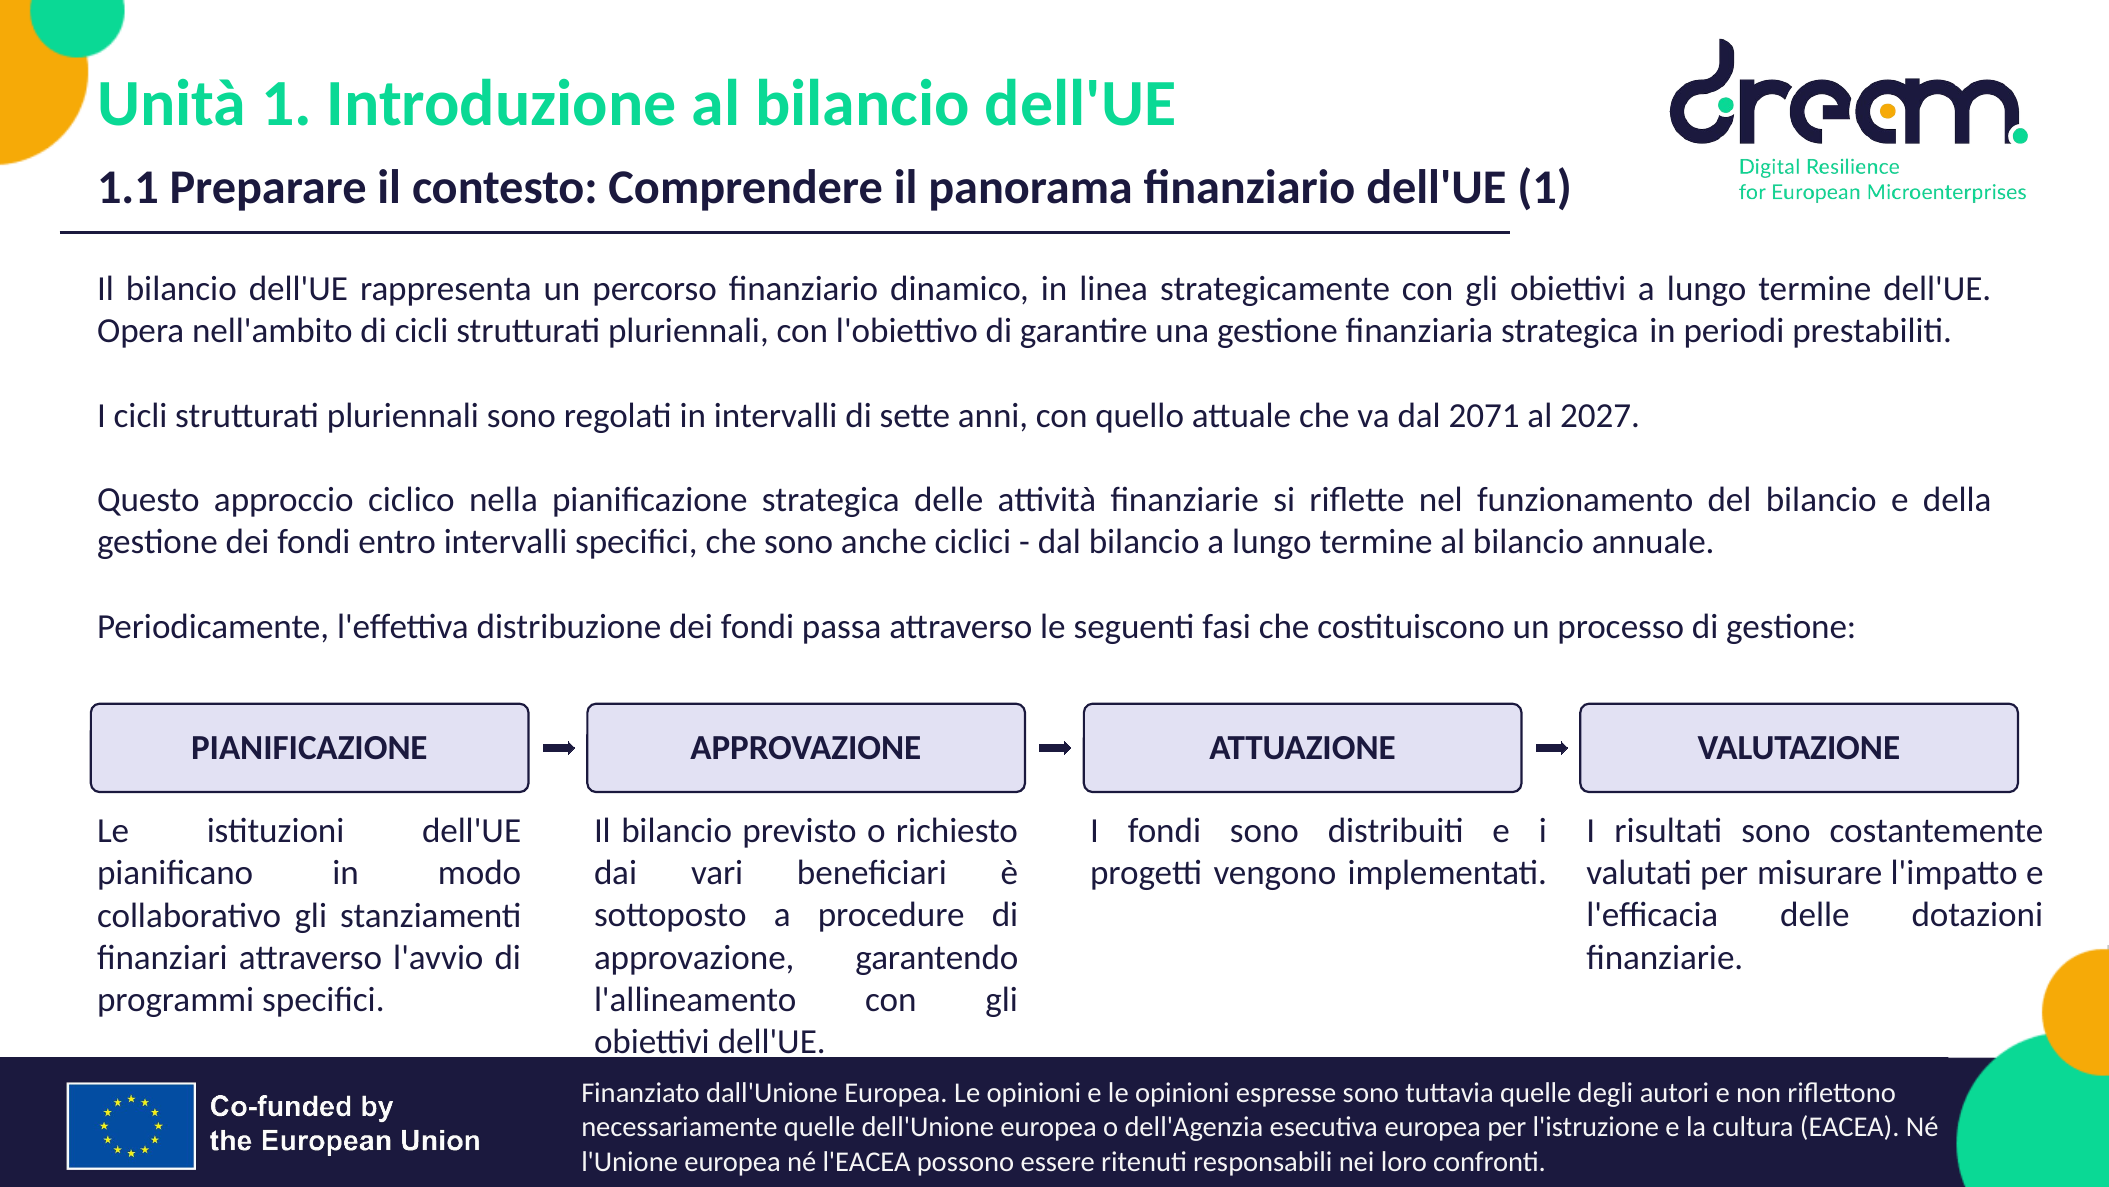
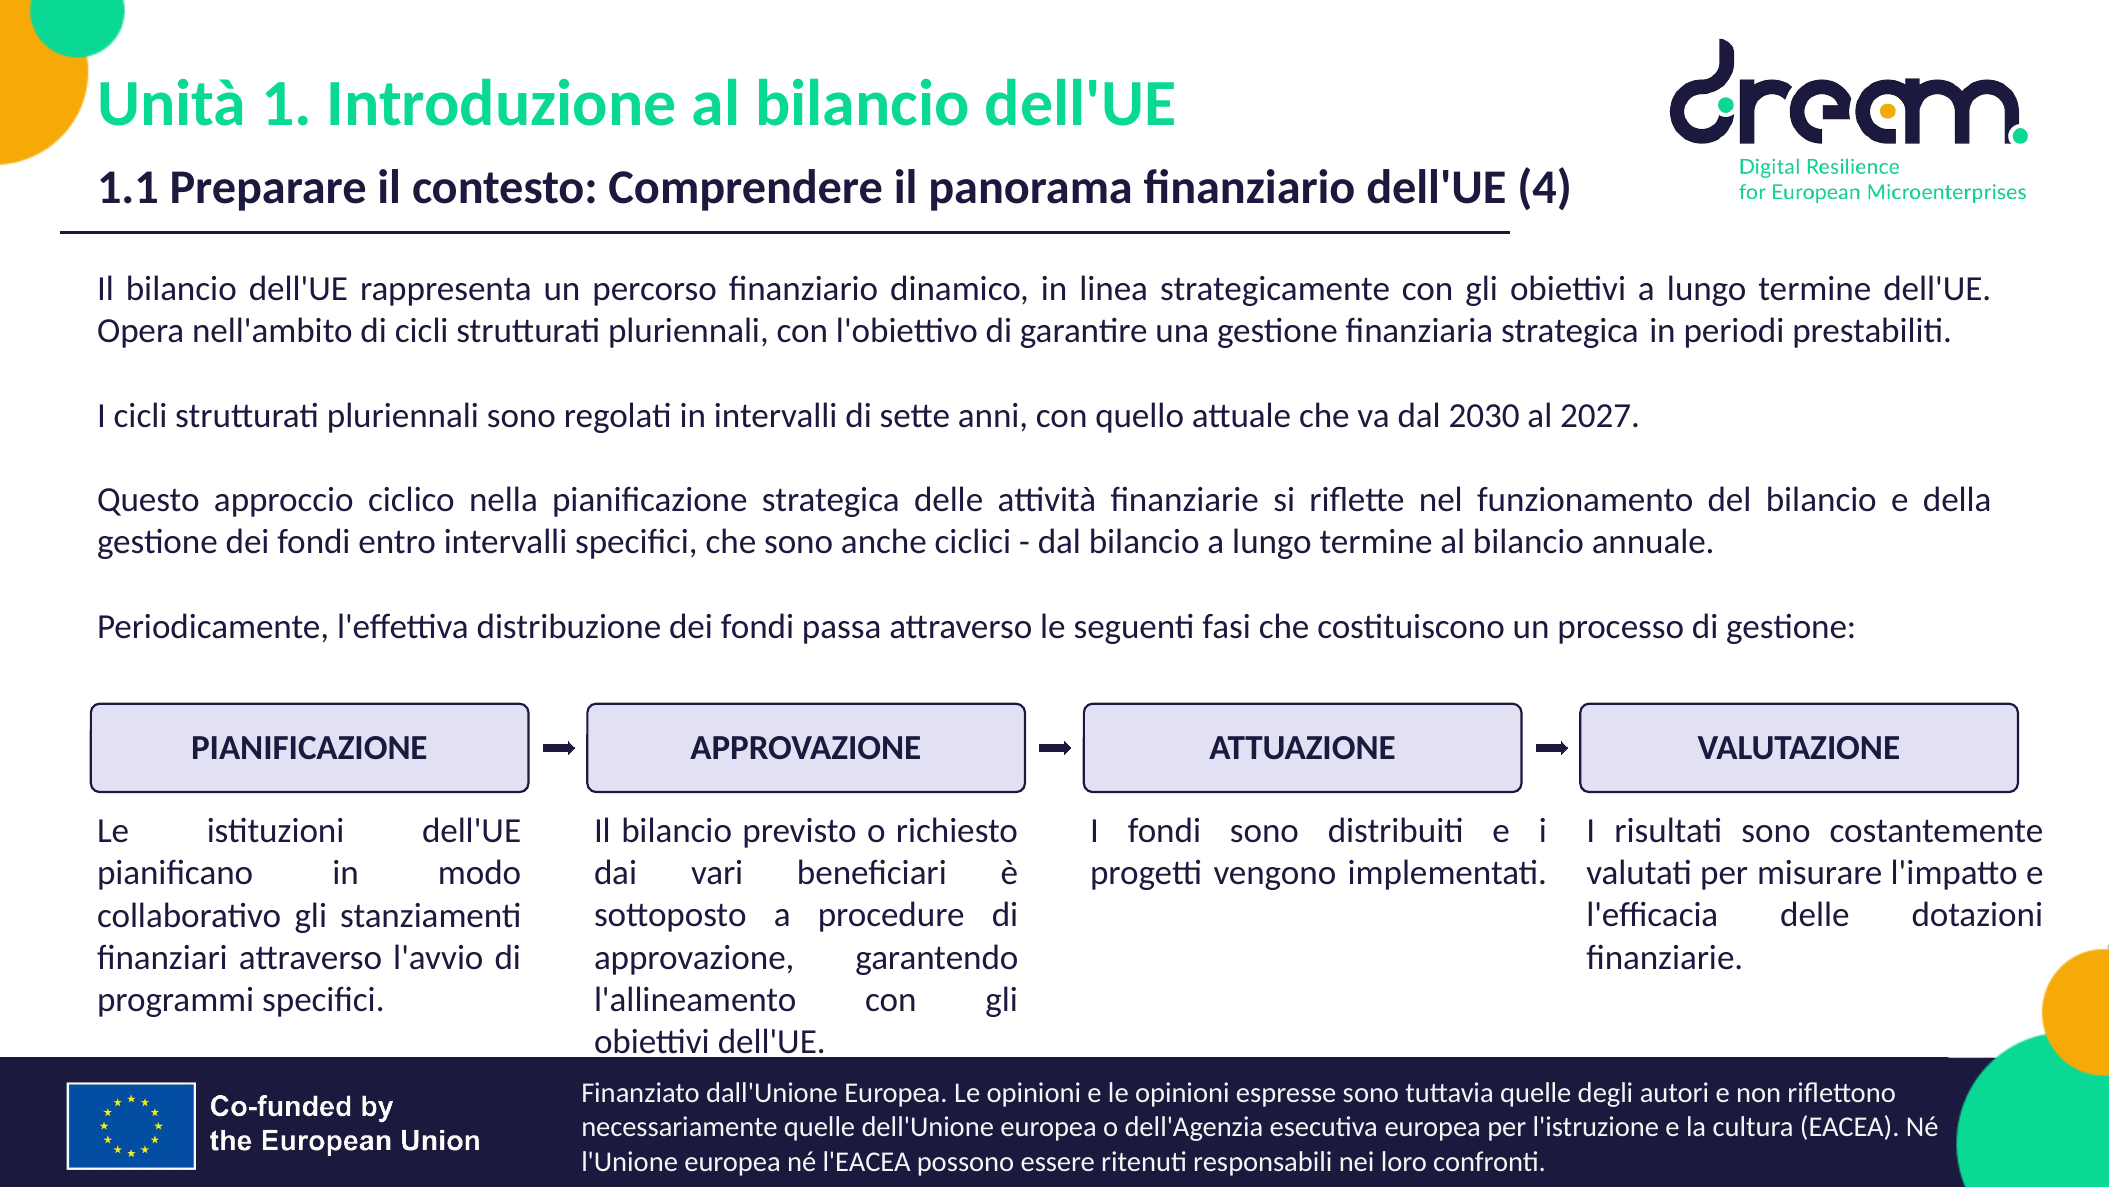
dell'UE 1: 1 -> 4
2071: 2071 -> 2030
